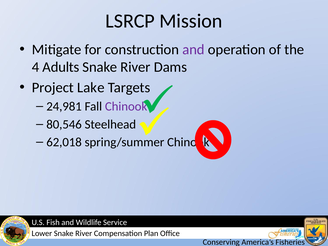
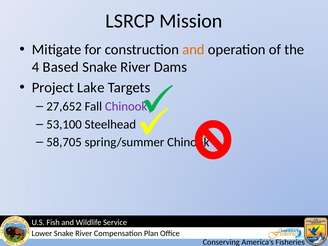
and at (193, 50) colour: purple -> orange
Adults: Adults -> Based
24,981: 24,981 -> 27,652
80,546: 80,546 -> 53,100
62,018: 62,018 -> 58,705
